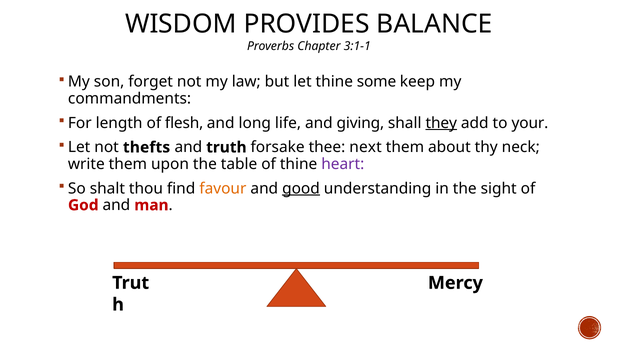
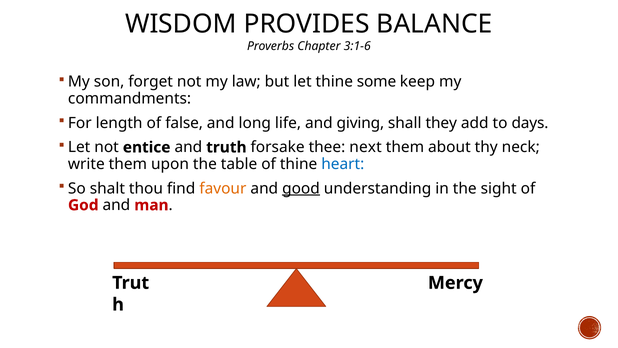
3:1-1: 3:1-1 -> 3:1-6
flesh: flesh -> false
they underline: present -> none
your: your -> days
thefts: thefts -> entice
heart colour: purple -> blue
